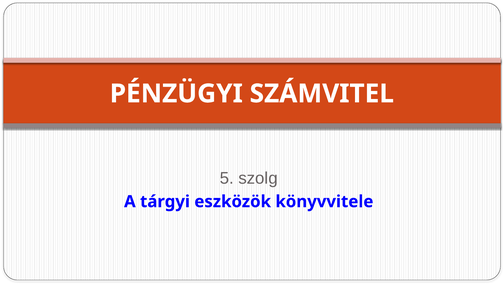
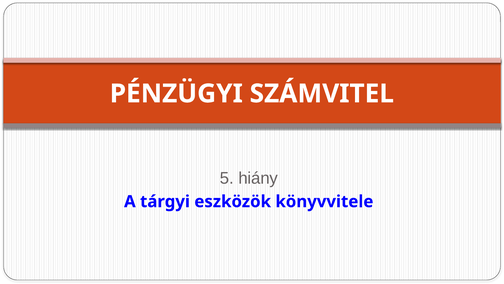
szolg: szolg -> hiány
